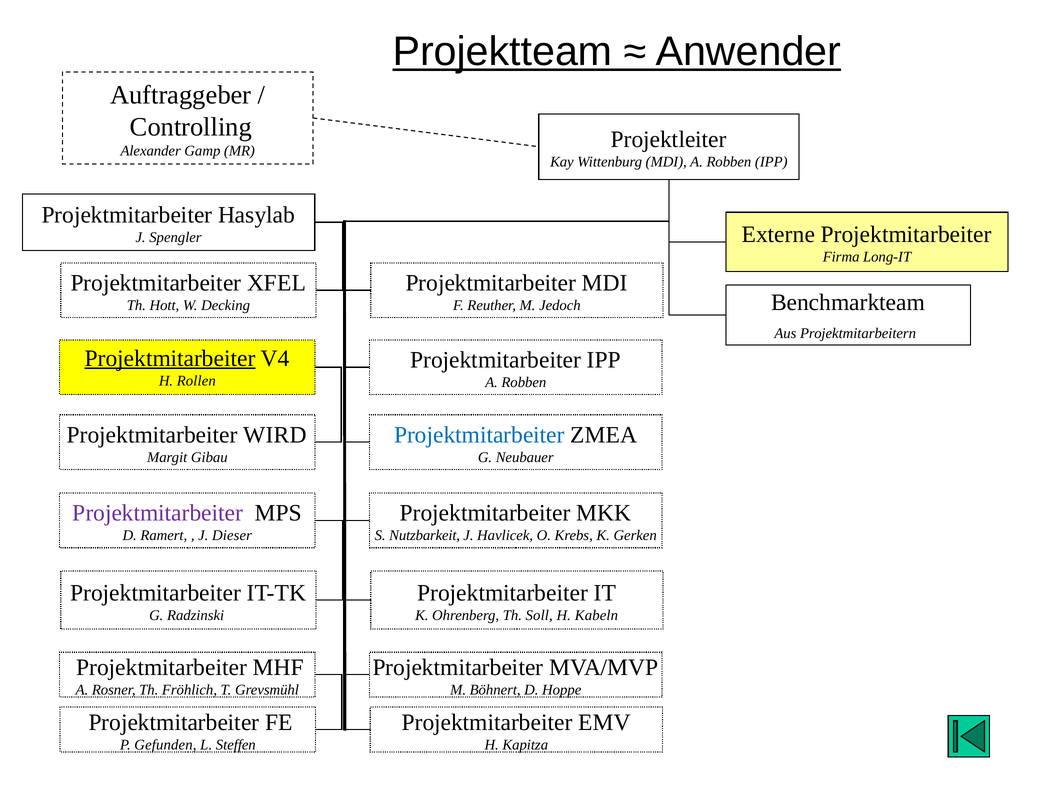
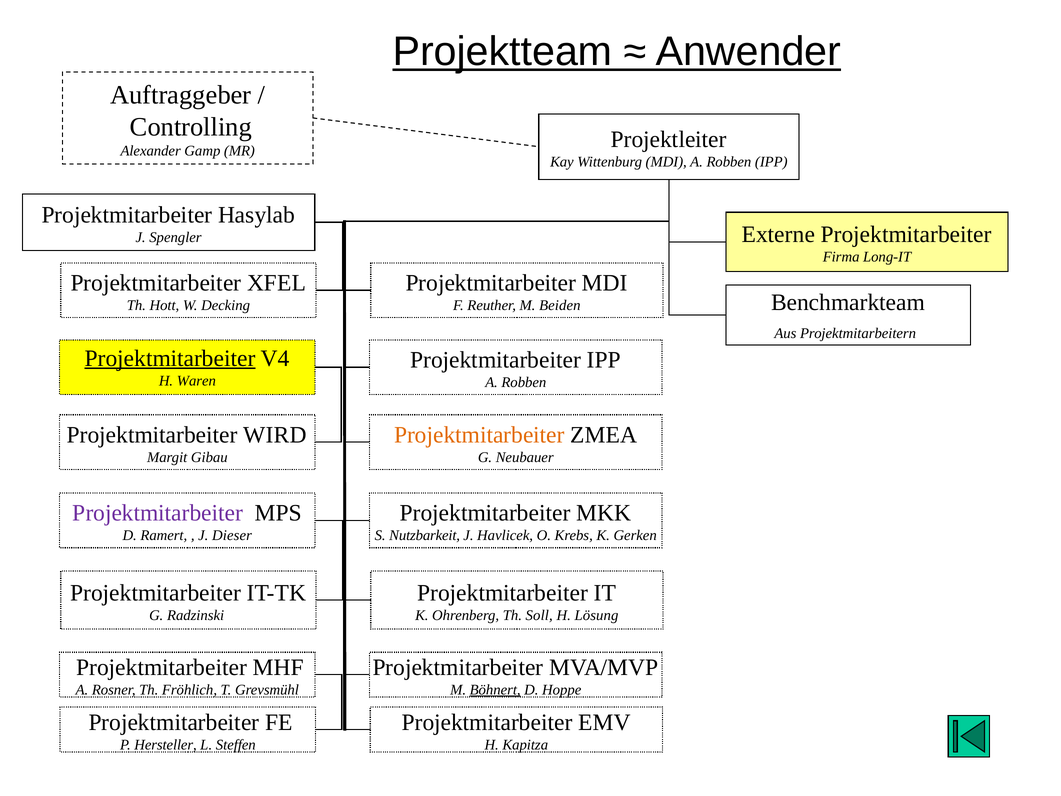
Jedoch: Jedoch -> Beiden
Rollen: Rollen -> Waren
Projektmitarbeiter at (479, 435) colour: blue -> orange
Kabeln: Kabeln -> Lösung
Böhnert underline: none -> present
Gefunden: Gefunden -> Hersteller
